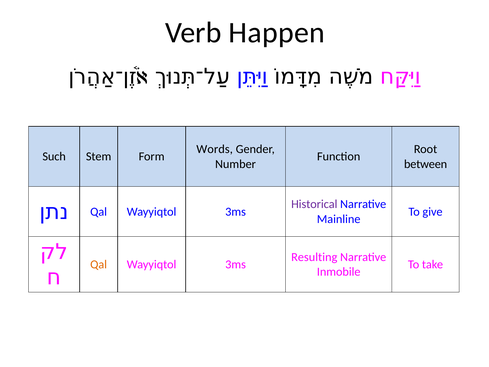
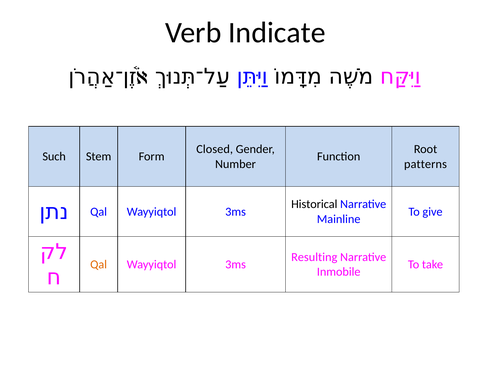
Happen: Happen -> Indicate
Words: Words -> Closed
between: between -> patterns
Historical colour: purple -> black
